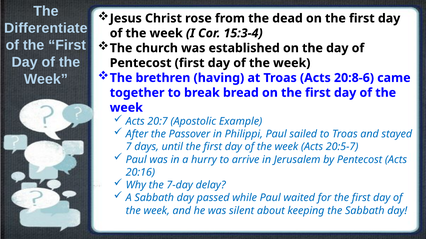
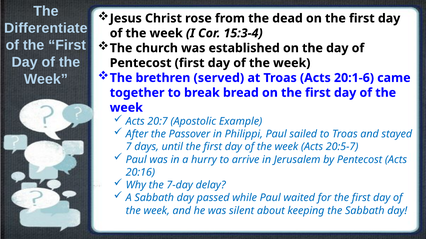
having: having -> served
20:8-6: 20:8-6 -> 20:1-6
